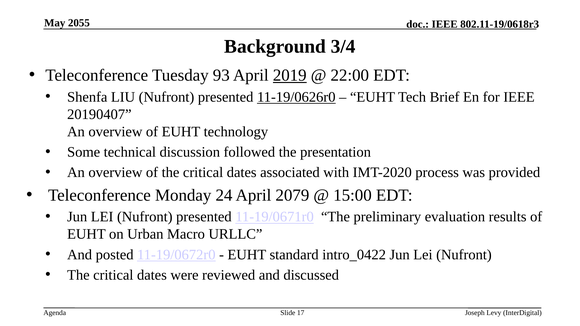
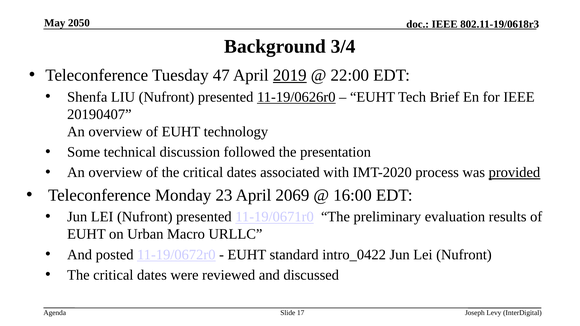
2055: 2055 -> 2050
93: 93 -> 47
provided underline: none -> present
24: 24 -> 23
2079: 2079 -> 2069
15:00: 15:00 -> 16:00
